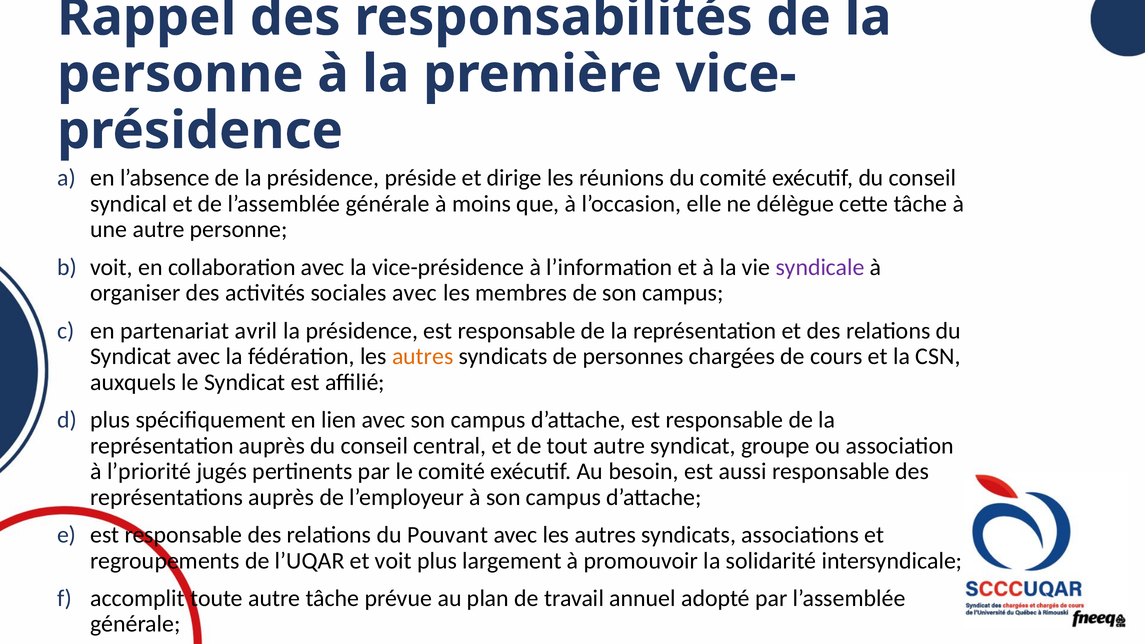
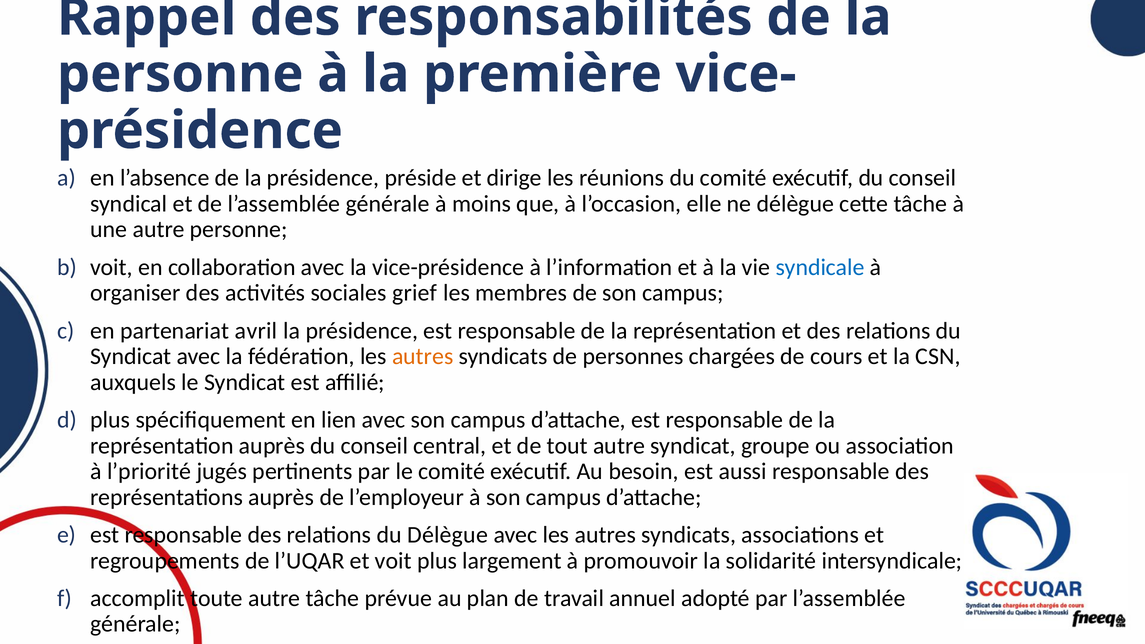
syndicale colour: purple -> blue
sociales avec: avec -> grief
du Pouvant: Pouvant -> Délègue
